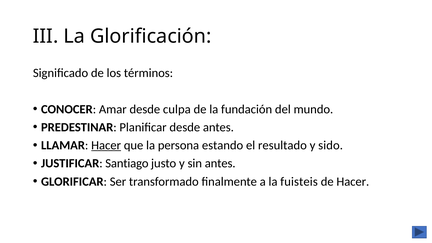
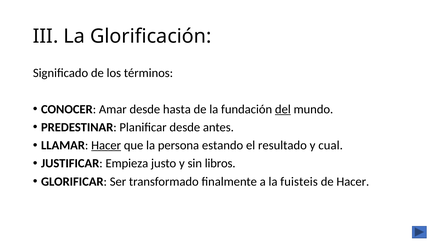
culpa: culpa -> hasta
del underline: none -> present
sido: sido -> cual
Santiago: Santiago -> Empieza
sin antes: antes -> libros
